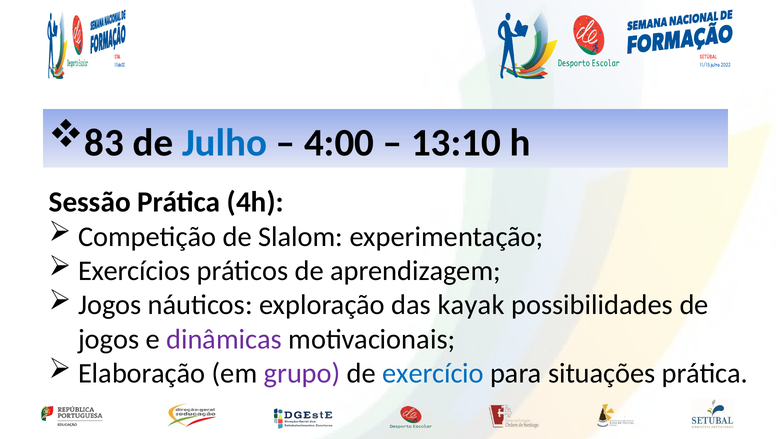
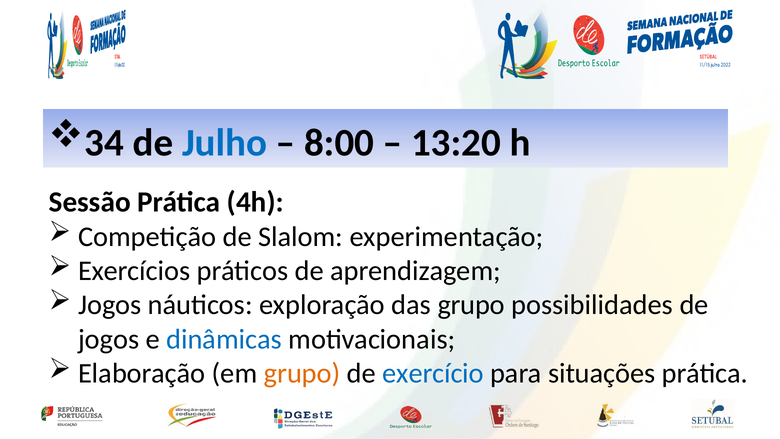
83: 83 -> 34
4:00: 4:00 -> 8:00
13:10: 13:10 -> 13:20
das kayak: kayak -> grupo
dinâmicas colour: purple -> blue
grupo at (302, 373) colour: purple -> orange
